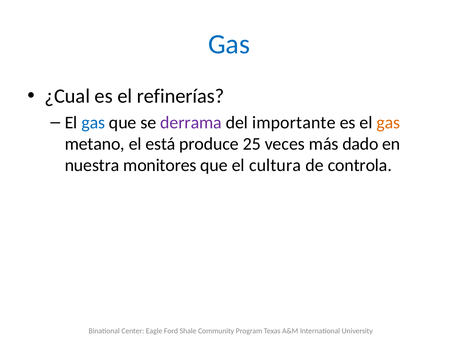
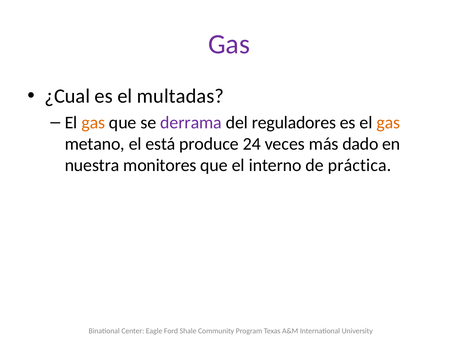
Gas at (229, 44) colour: blue -> purple
refinerías: refinerías -> multadas
gas at (93, 122) colour: blue -> orange
importante: importante -> reguladores
25: 25 -> 24
cultura: cultura -> interno
controla: controla -> práctica
